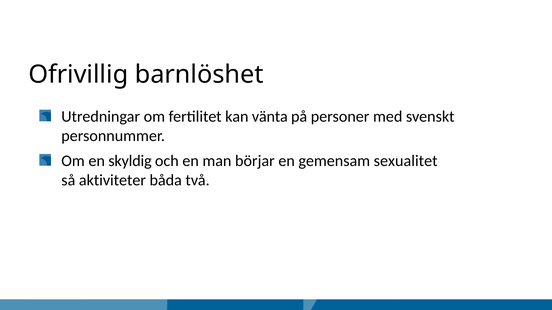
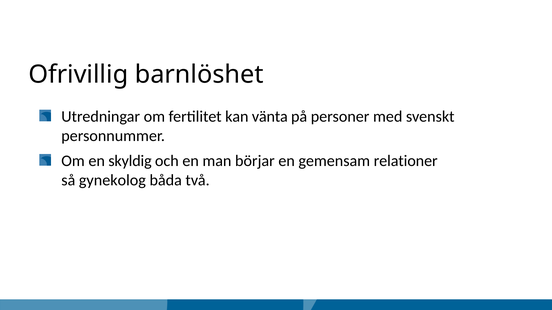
sexualitet: sexualitet -> relationer
aktiviteter: aktiviteter -> gynekolog
